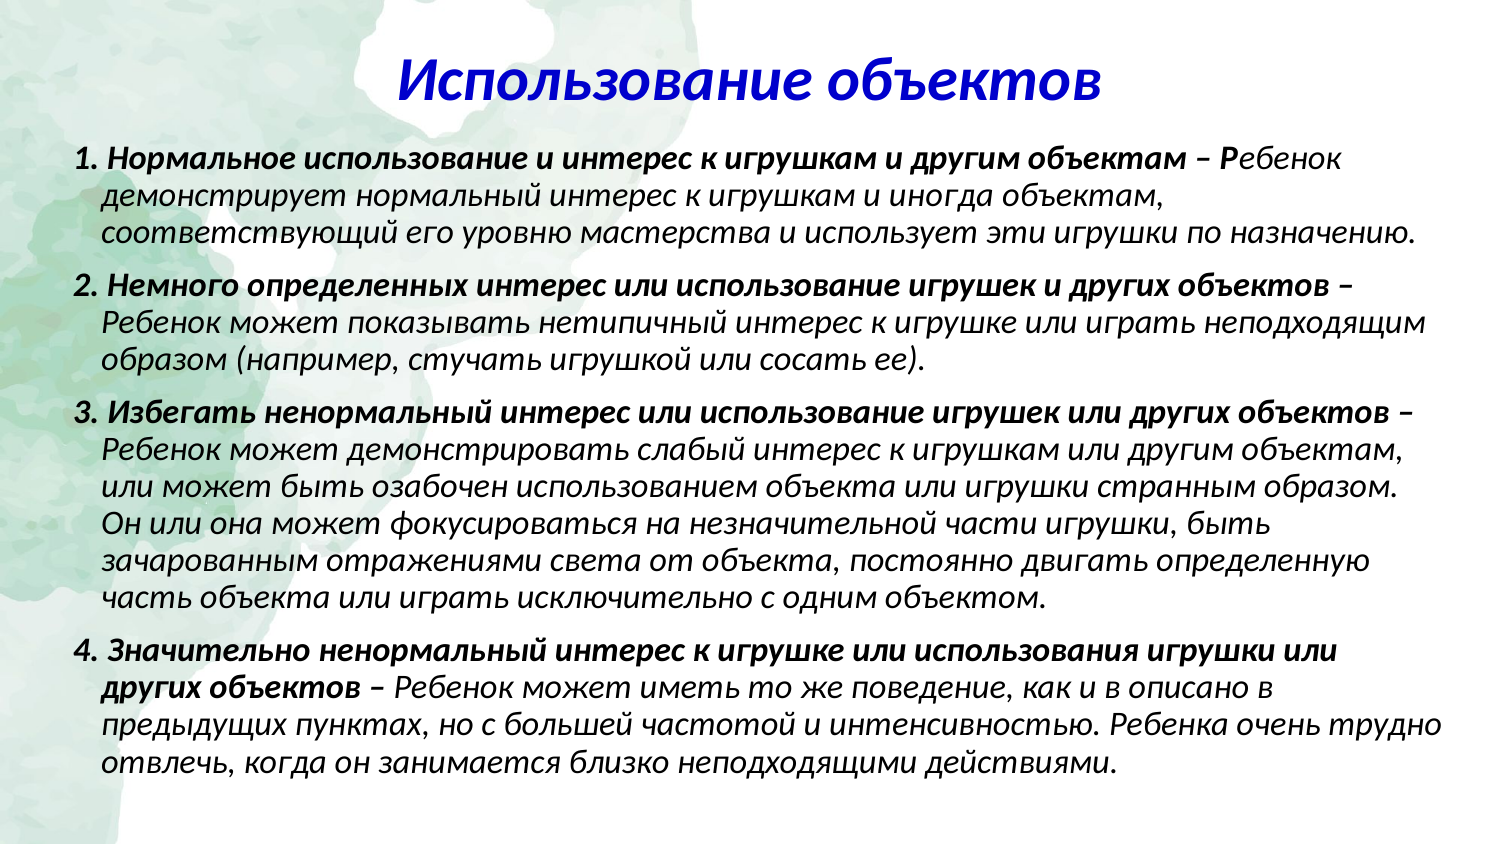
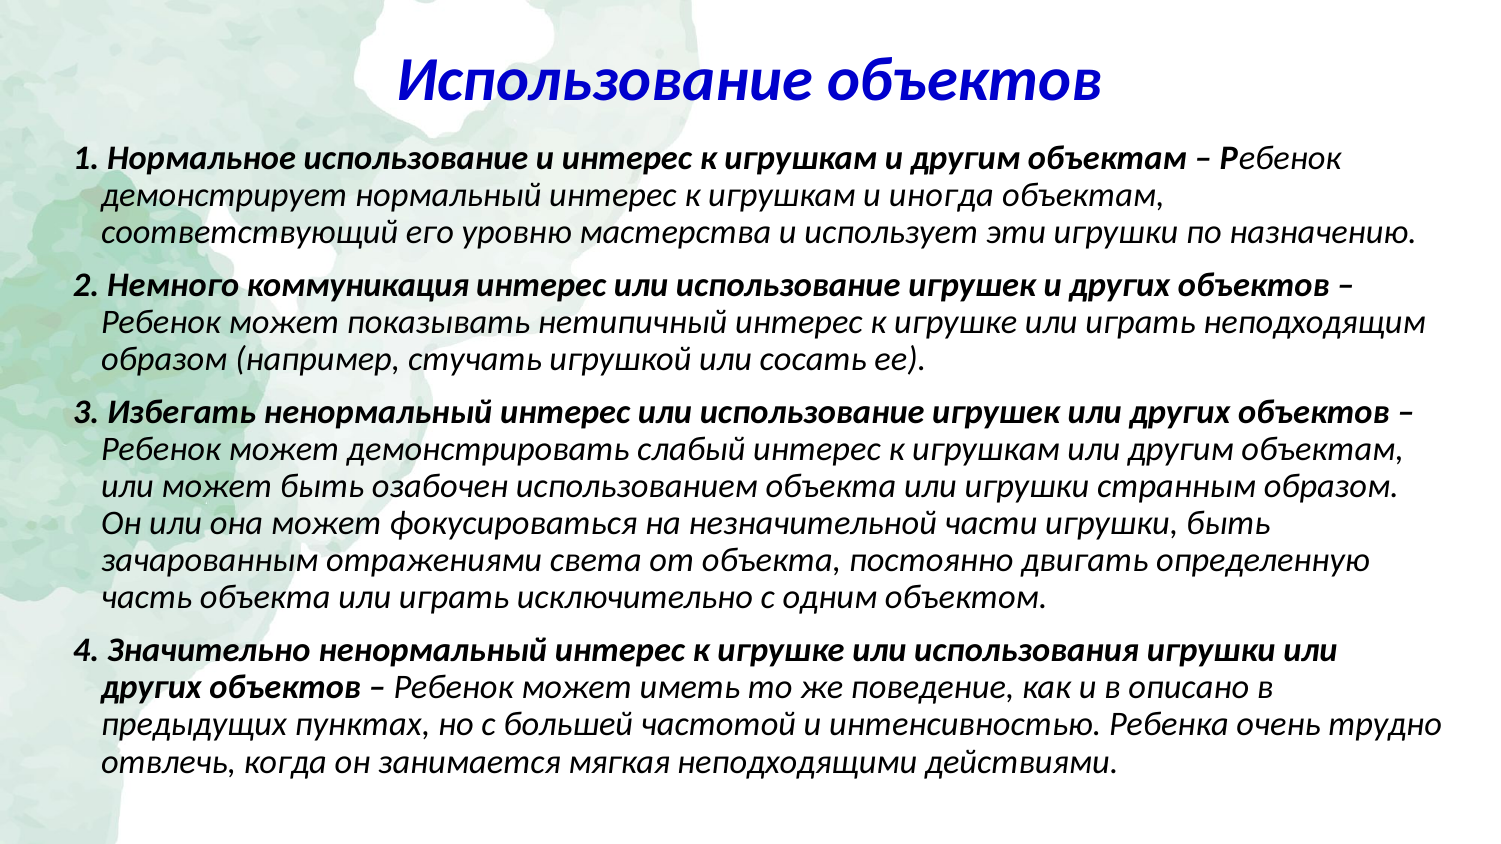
определенных: определенных -> коммуникация
близко: близко -> мягкая
